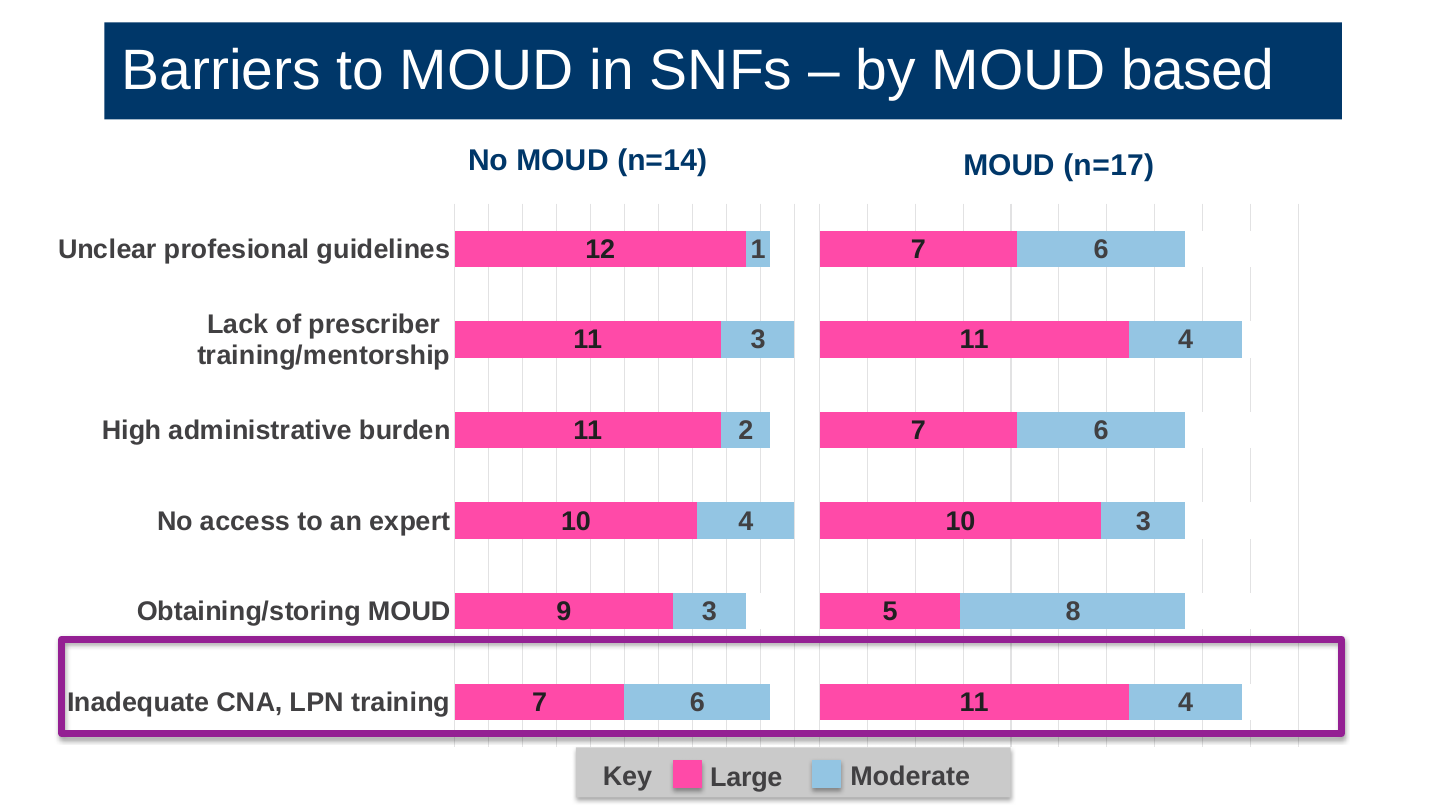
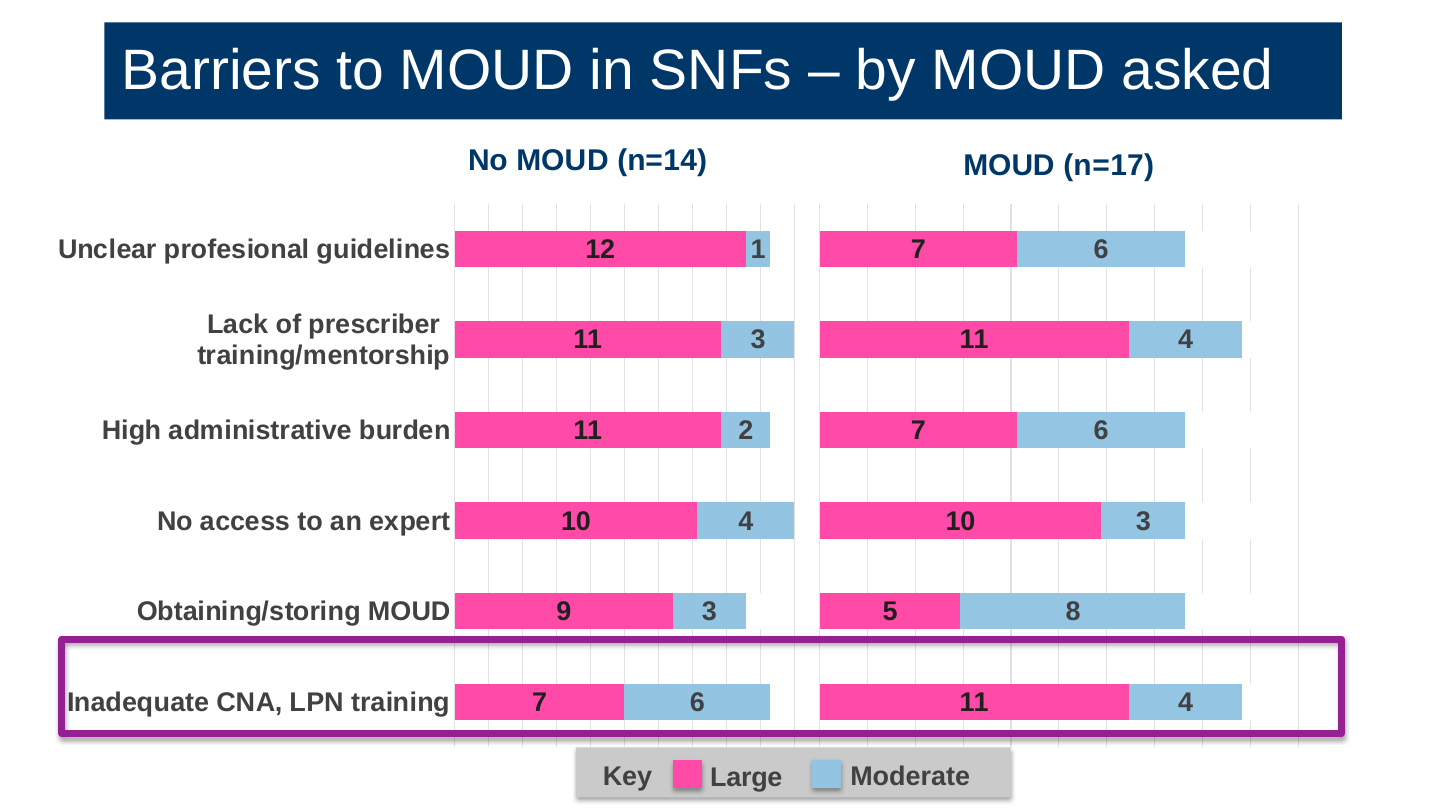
based: based -> asked
